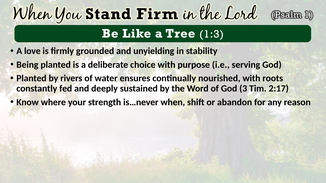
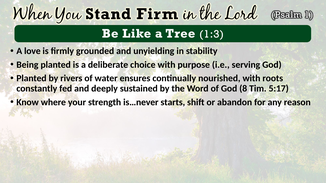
3: 3 -> 8
2:17: 2:17 -> 5:17
when: when -> starts
